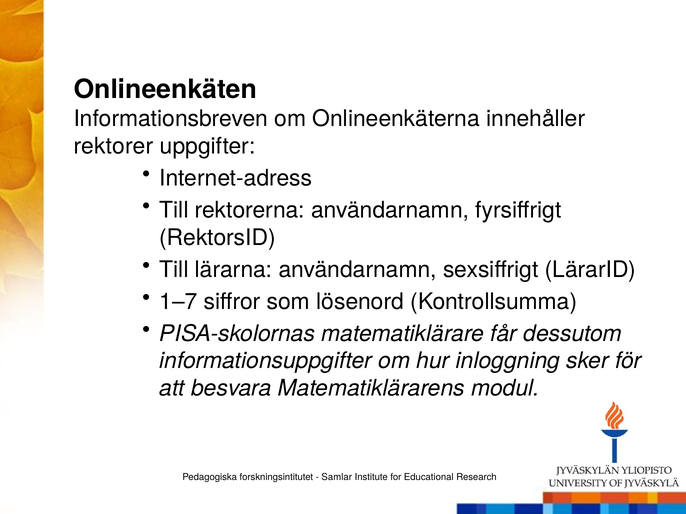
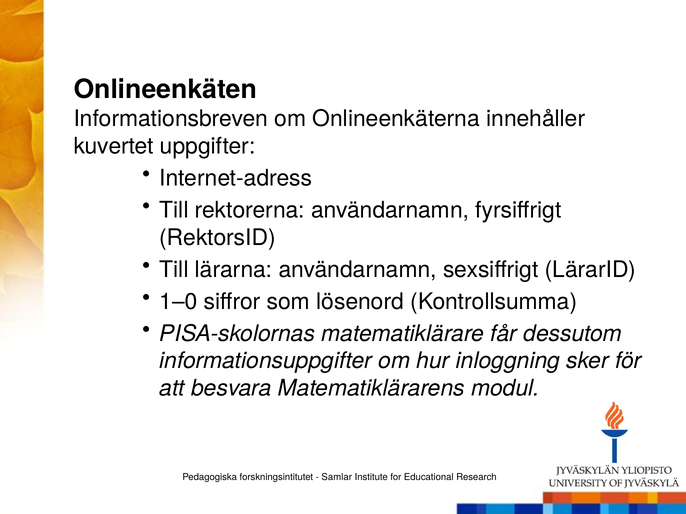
rektorer: rektorer -> kuvertet
1–7: 1–7 -> 1–0
